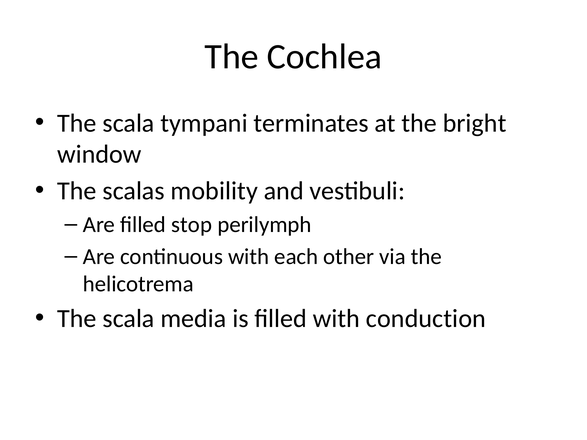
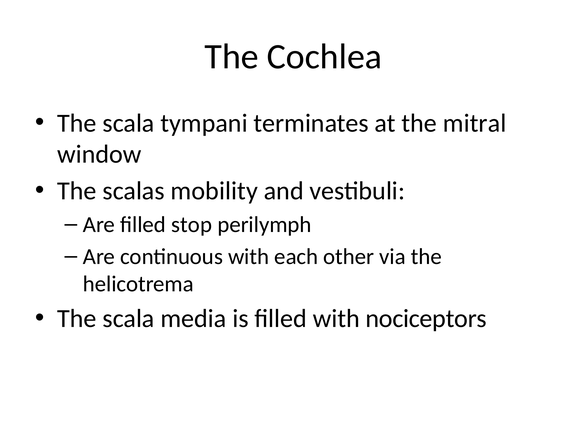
bright: bright -> mitral
conduction: conduction -> nociceptors
